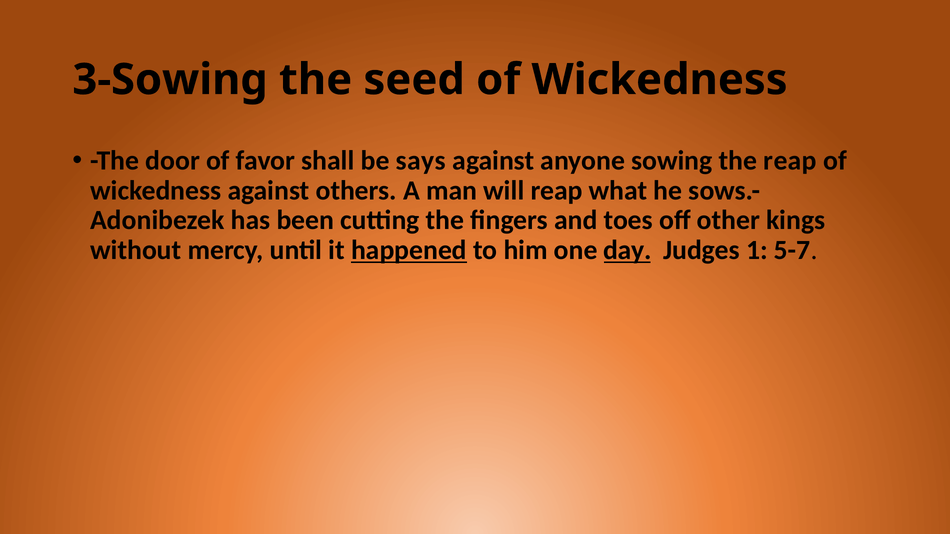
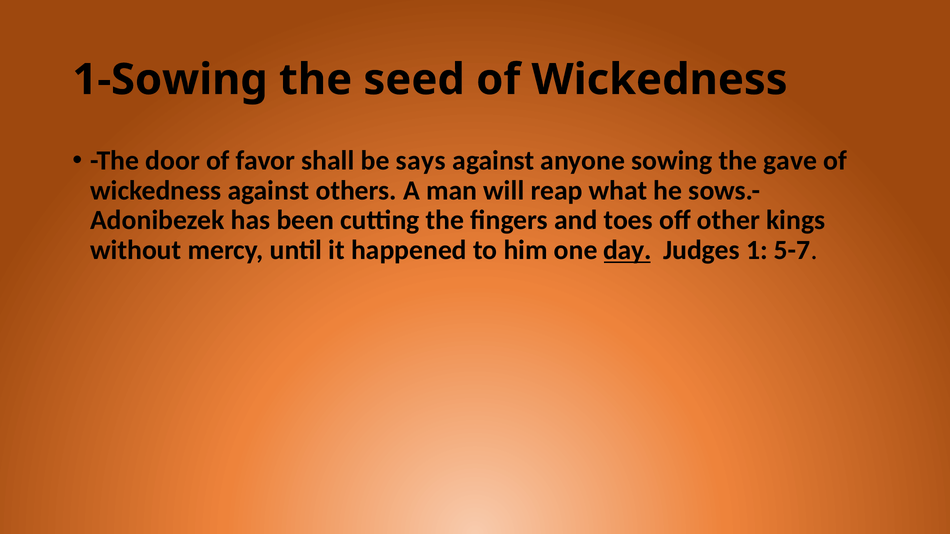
3-Sowing: 3-Sowing -> 1-Sowing
the reap: reap -> gave
happened underline: present -> none
